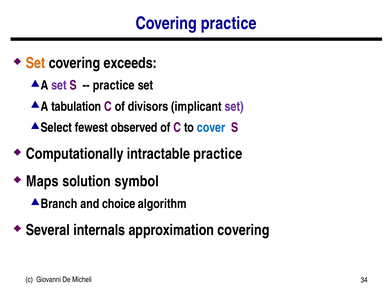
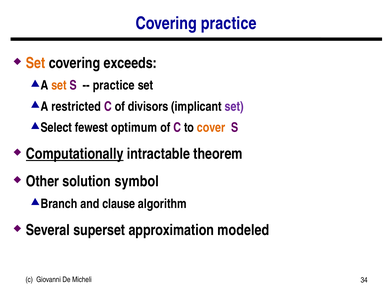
set at (59, 85) colour: purple -> orange
tabulation: tabulation -> restricted
observed: observed -> optimum
cover colour: blue -> orange
Computationally underline: none -> present
intractable practice: practice -> theorem
Maps: Maps -> Other
choice: choice -> clause
internals: internals -> superset
approximation covering: covering -> modeled
